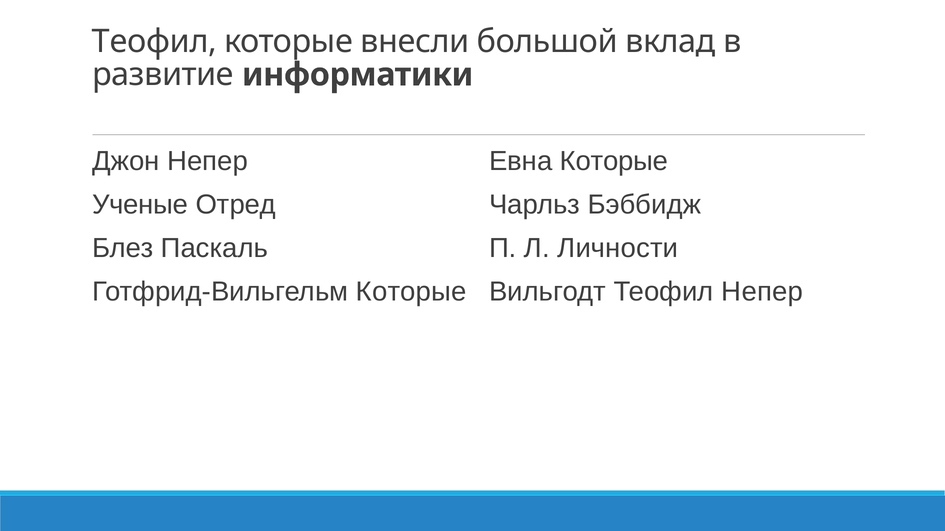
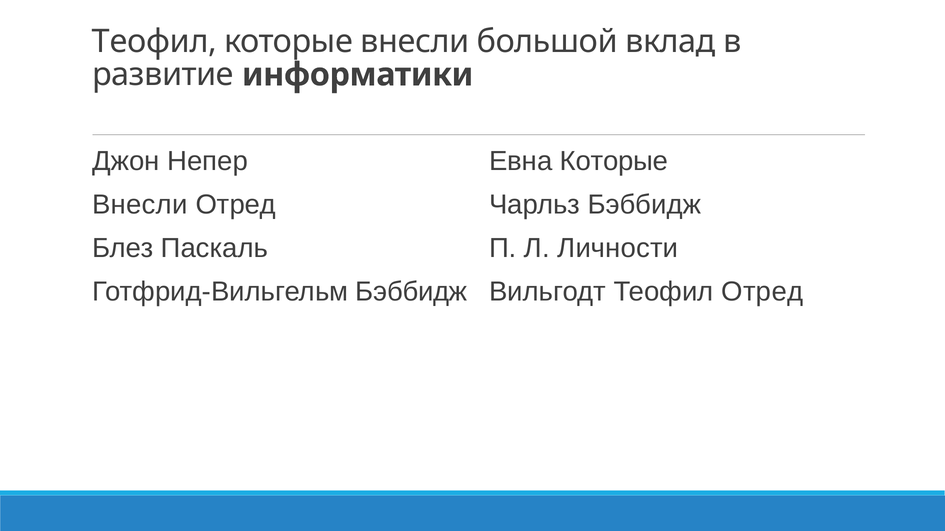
Ученые at (140, 205): Ученые -> Внесли
Готфрид-Вильгельм Которые: Которые -> Бэббидж
Теофил Непер: Непер -> Отред
